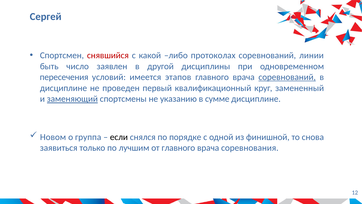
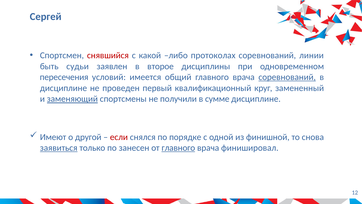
число: число -> судьи
другой: другой -> второе
этапов: этапов -> общий
указанию: указанию -> получили
Новом: Новом -> Имеют
группа: группа -> другой
если colour: black -> red
заявиться underline: none -> present
лучшим: лучшим -> занесен
главного at (178, 148) underline: none -> present
соревнования: соревнования -> финишировал
